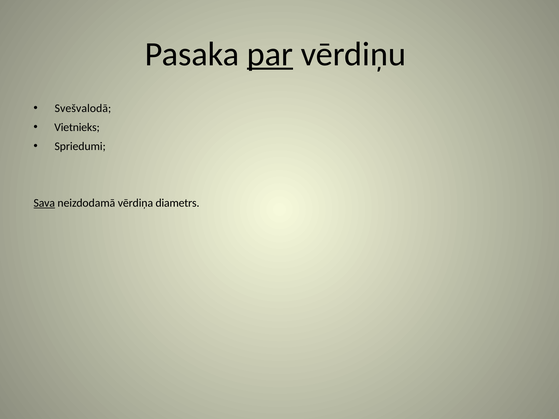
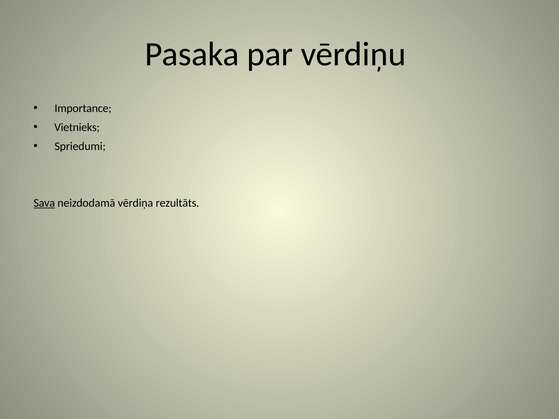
par underline: present -> none
Svešvalodā: Svešvalodā -> Importance
diametrs: diametrs -> rezultāts
